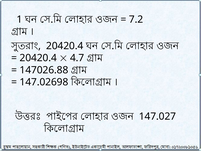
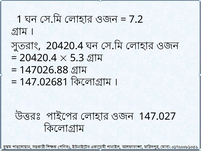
4.7: 4.7 -> 5.3
147.02698: 147.02698 -> 147.02681
